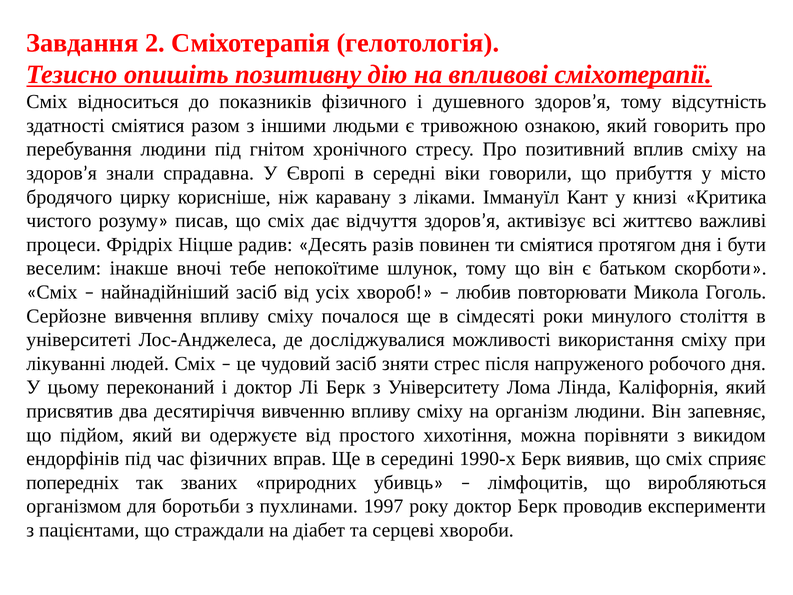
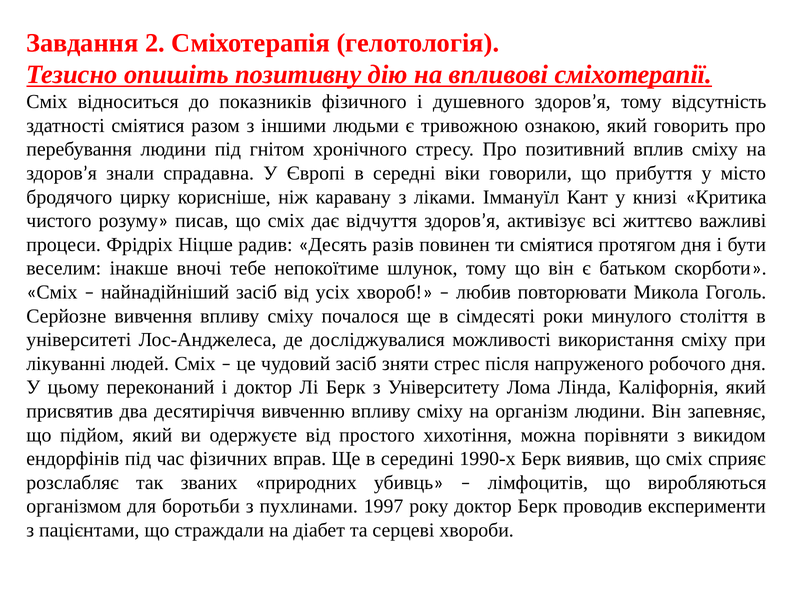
попередніх: попередніх -> розслабляє
